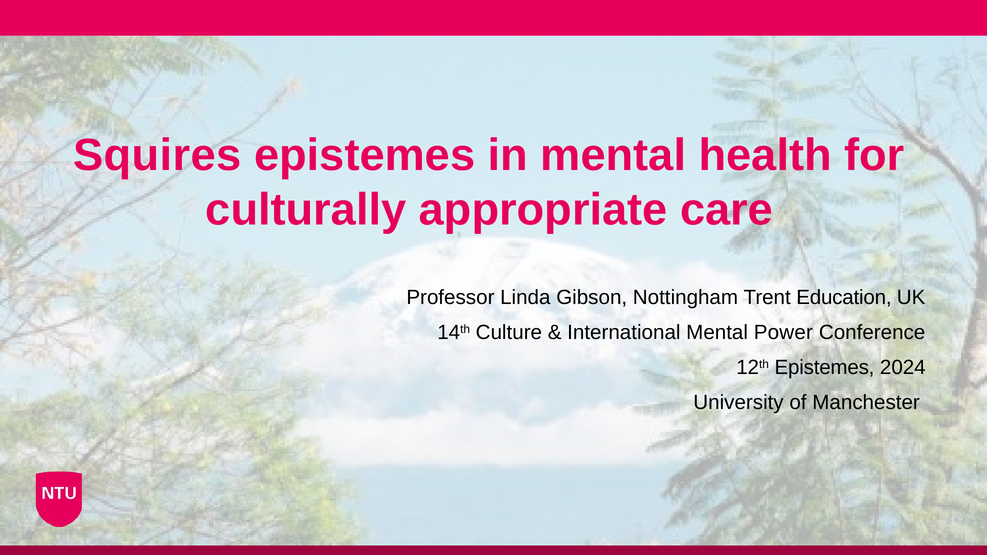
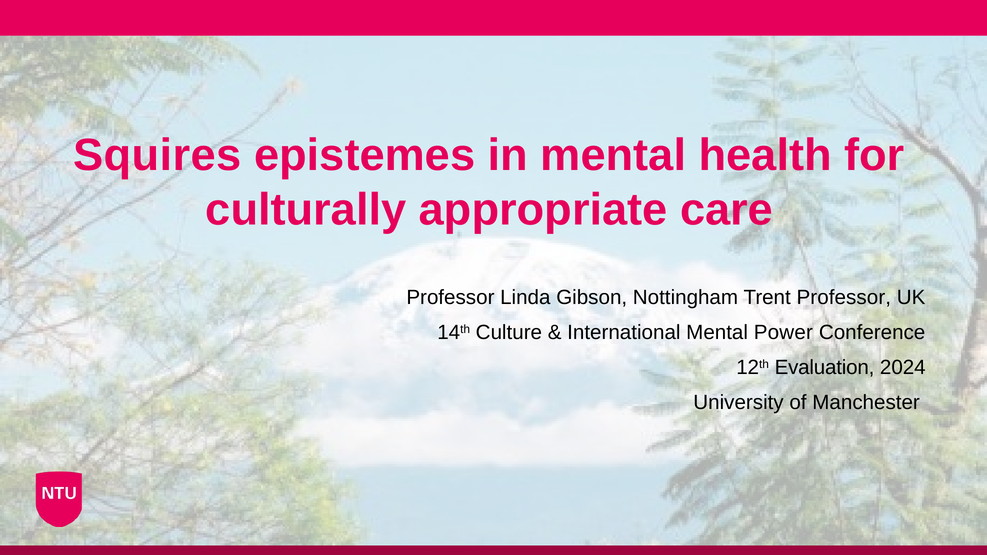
Trent Education: Education -> Professor
12th Epistemes: Epistemes -> Evaluation
